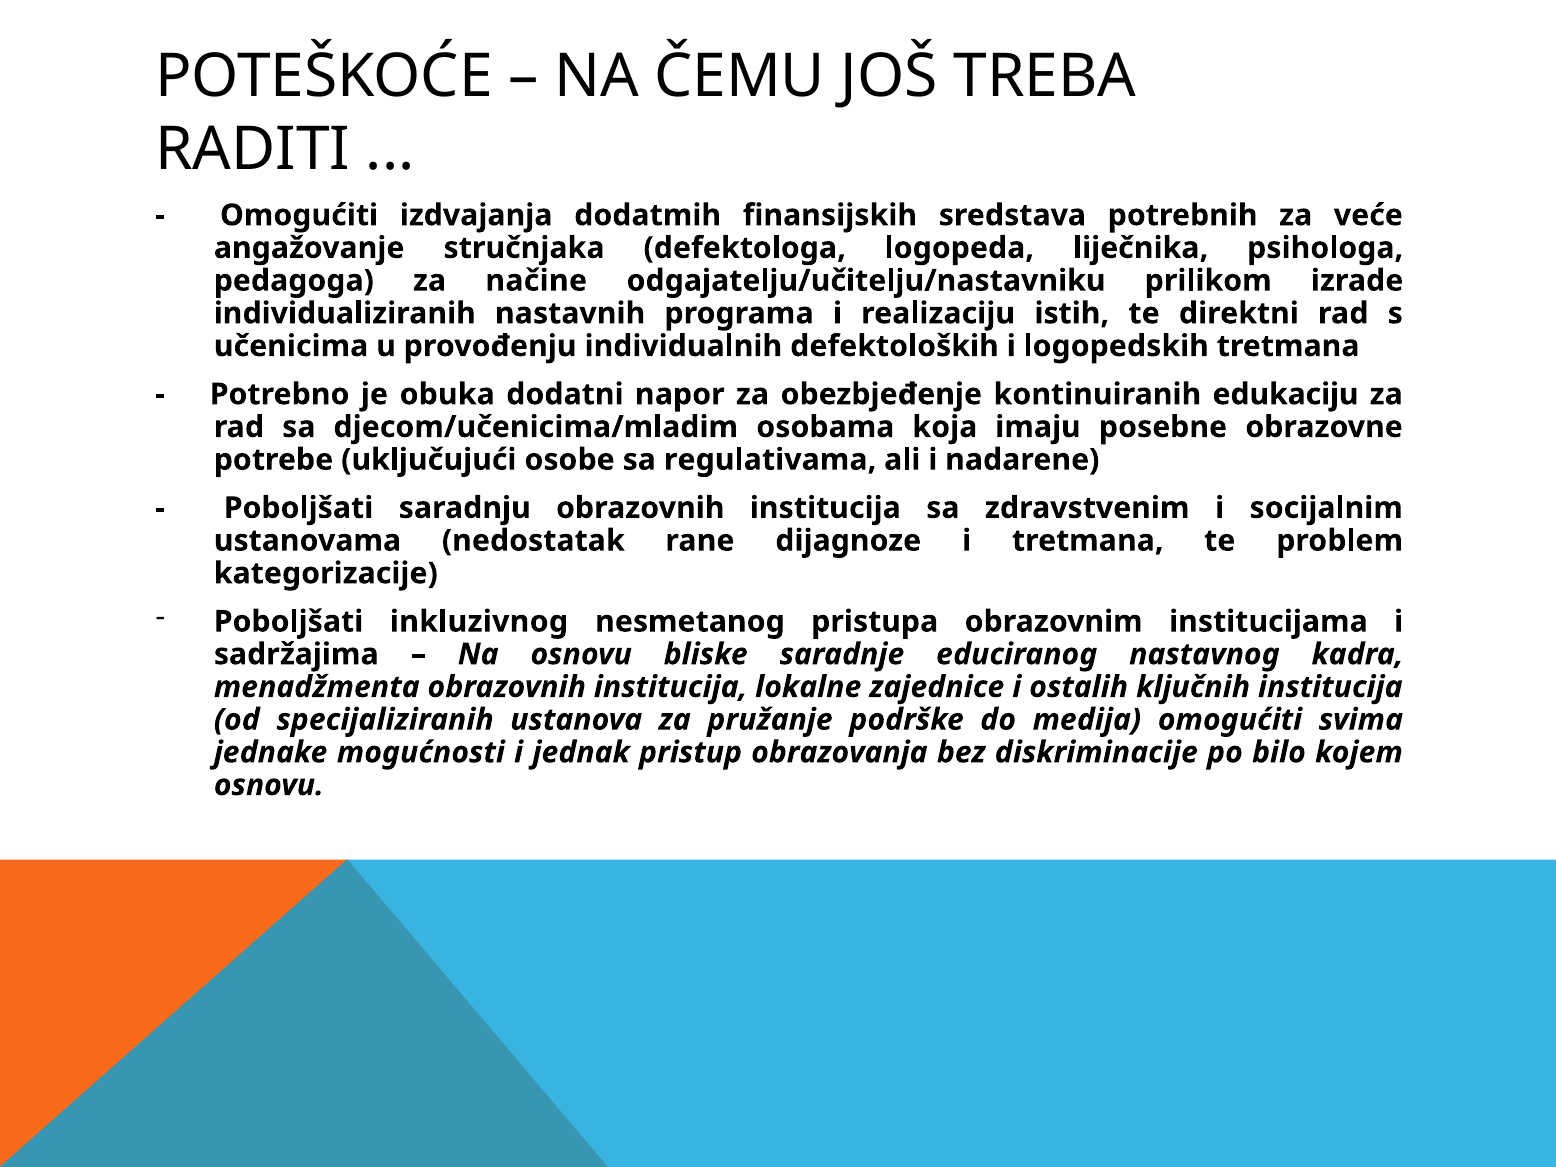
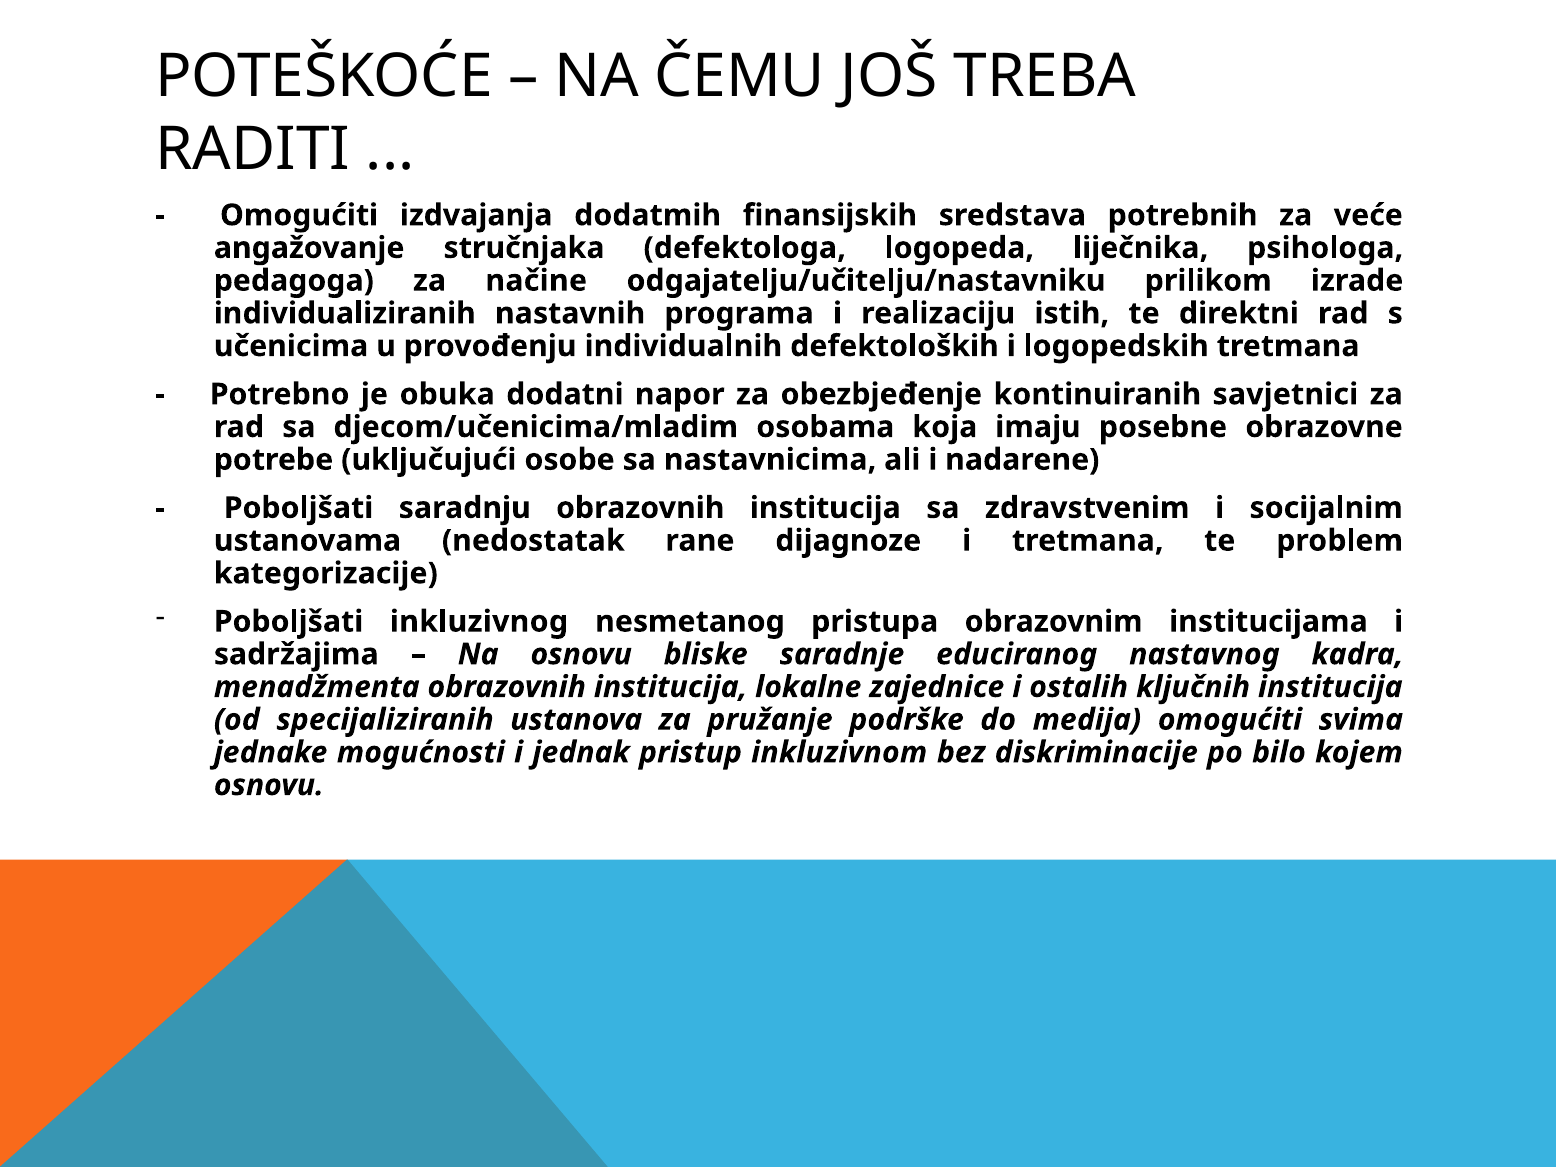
edukaciju: edukaciju -> savjetnici
regulativama: regulativama -> nastavnicima
obrazovanja: obrazovanja -> inkluzivnom
